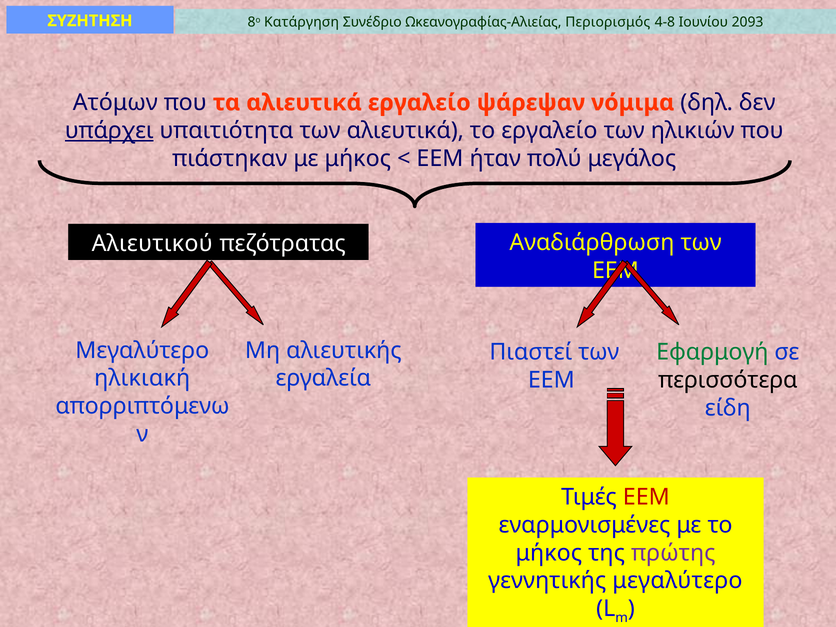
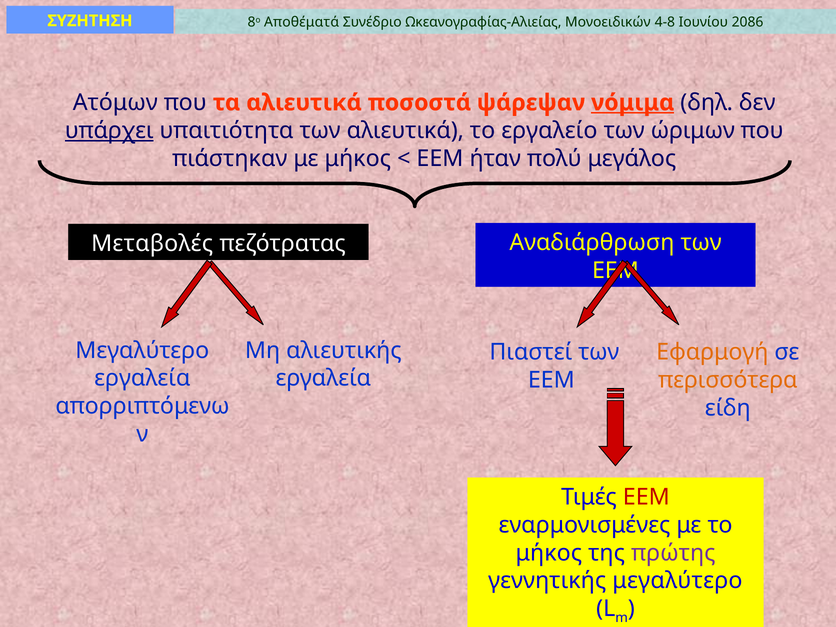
Κατάργηση: Κατάργηση -> Αποθέματά
Περιορισμός: Περιορισμός -> Μονοειδικών
2093: 2093 -> 2086
αλιευτικά εργαλείο: εργαλείο -> ποσοστά
νόμιμα underline: none -> present
ηλικιών: ηλικιών -> ώριμων
Αλιευτικού: Αλιευτικού -> Μεταβολές
Εφαρμογή colour: green -> orange
ηλικιακή at (142, 378): ηλικιακή -> εργαλεία
περισσότερα colour: black -> orange
